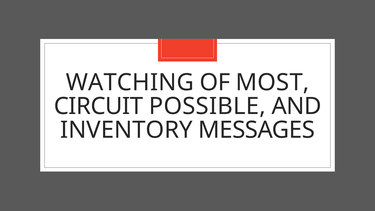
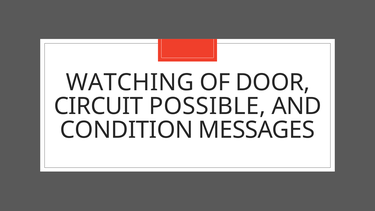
MOST: MOST -> DOOR
INVENTORY: INVENTORY -> CONDITION
